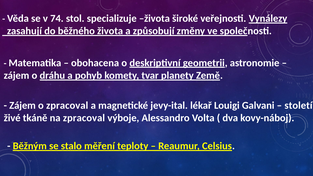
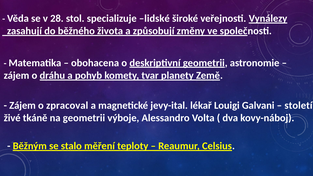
74: 74 -> 28
specializuje života: života -> lidské
na zpracoval: zpracoval -> geometrii
